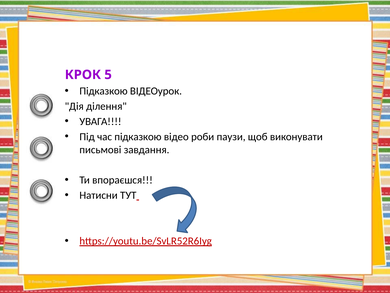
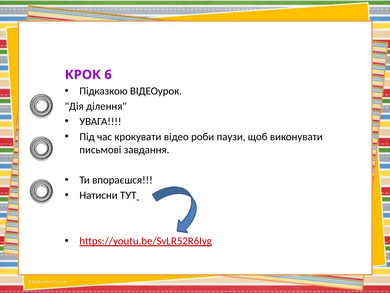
5: 5 -> 6
час підказкою: підказкою -> крокувати
